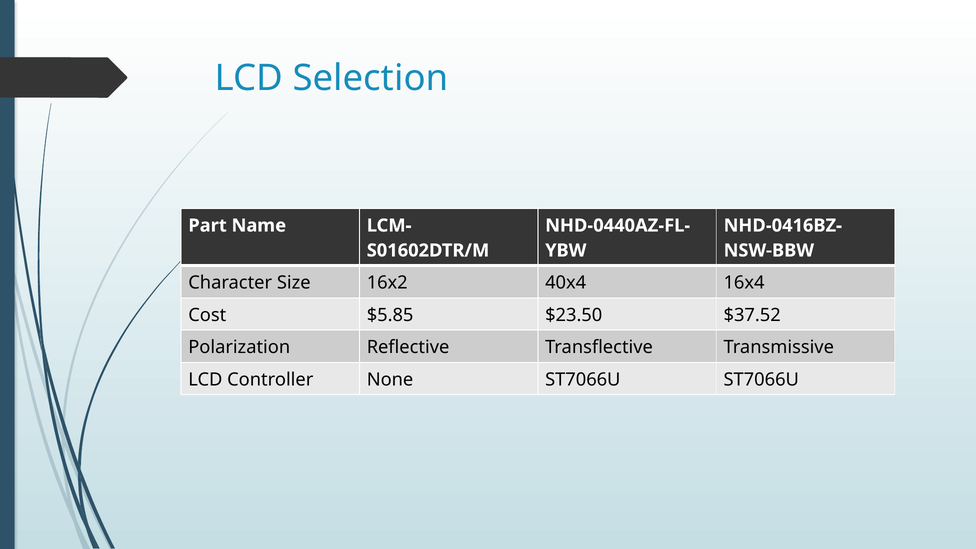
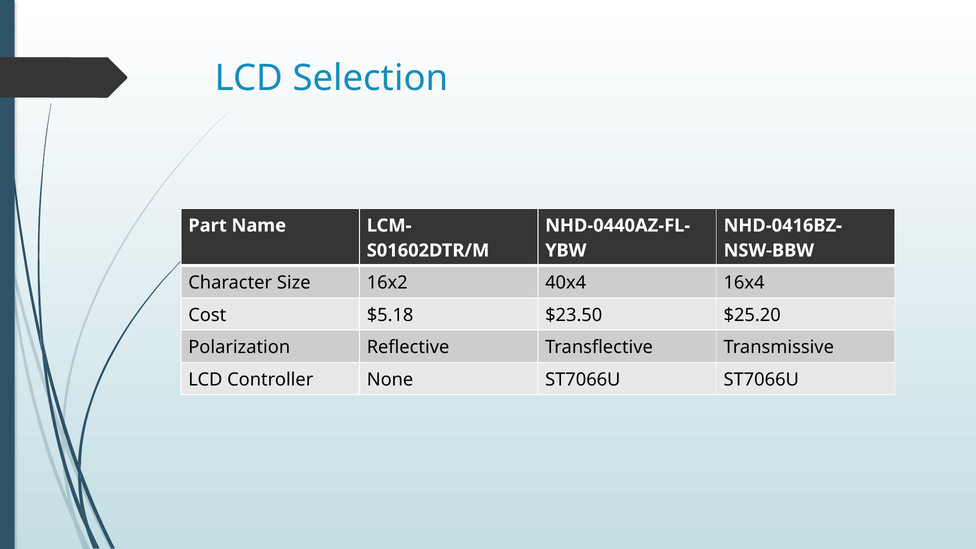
$5.85: $5.85 -> $5.18
$37.52: $37.52 -> $25.20
